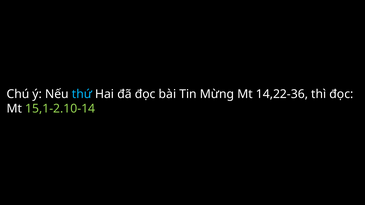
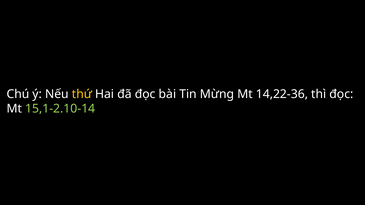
thứ colour: light blue -> yellow
